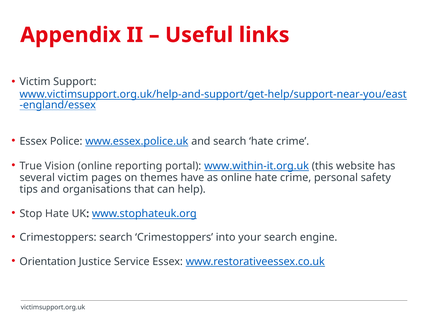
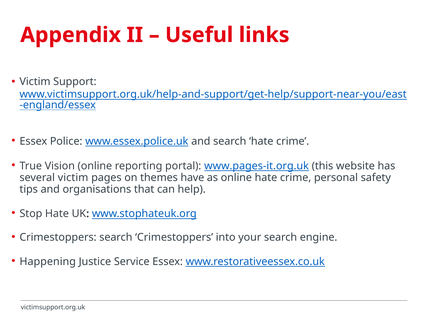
www.within-it.org.uk: www.within-it.org.uk -> www.pages-it.org.uk
Orientation: Orientation -> Happening
